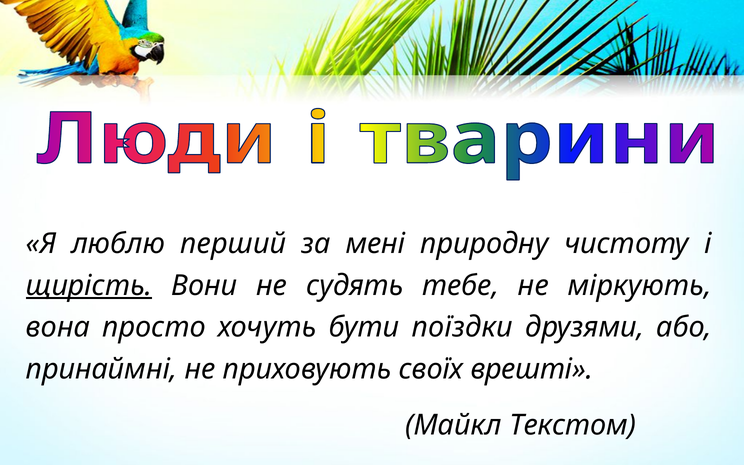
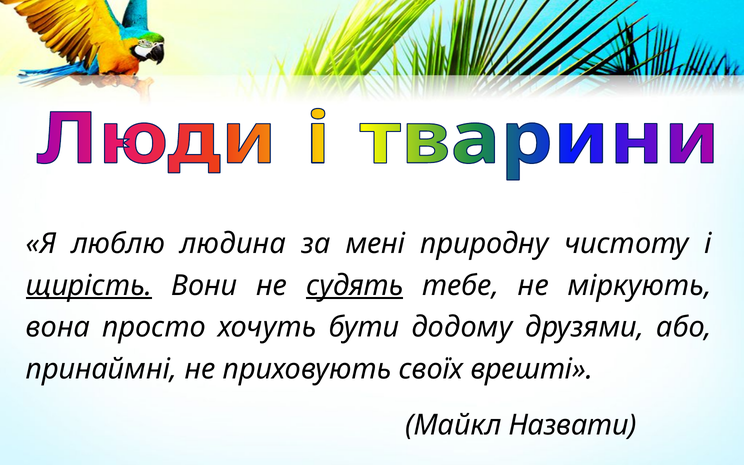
перший: перший -> людина
судять underline: none -> present
поїздки: поїздки -> додому
Текстом: Текстом -> Назвати
